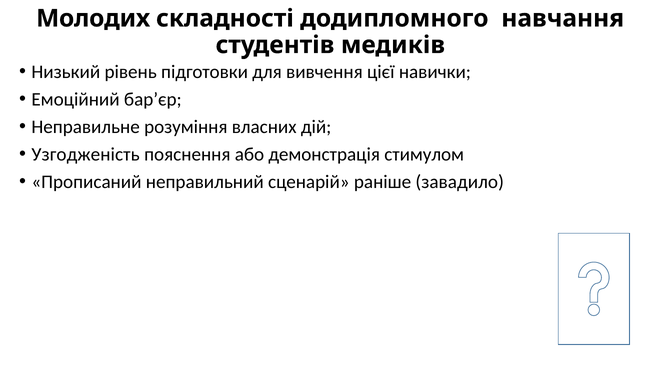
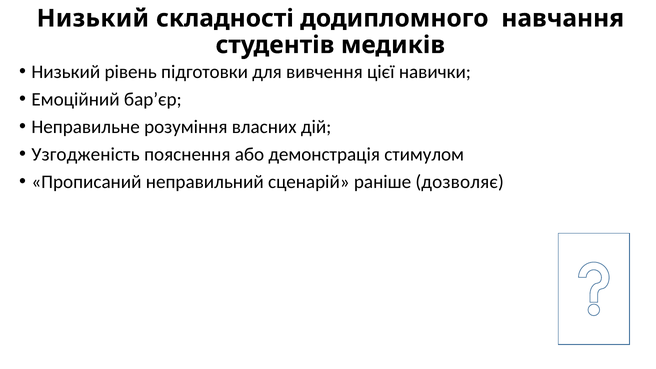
Молодих at (93, 18): Молодих -> Низький
завадило: завадило -> дозволяє
